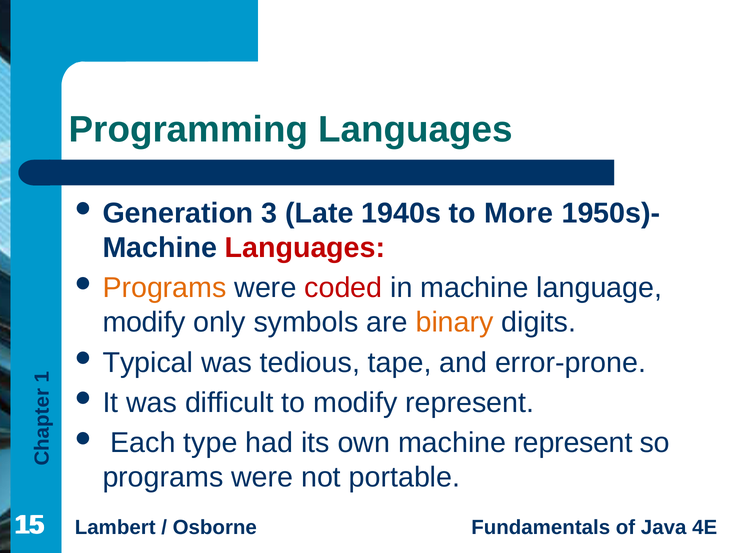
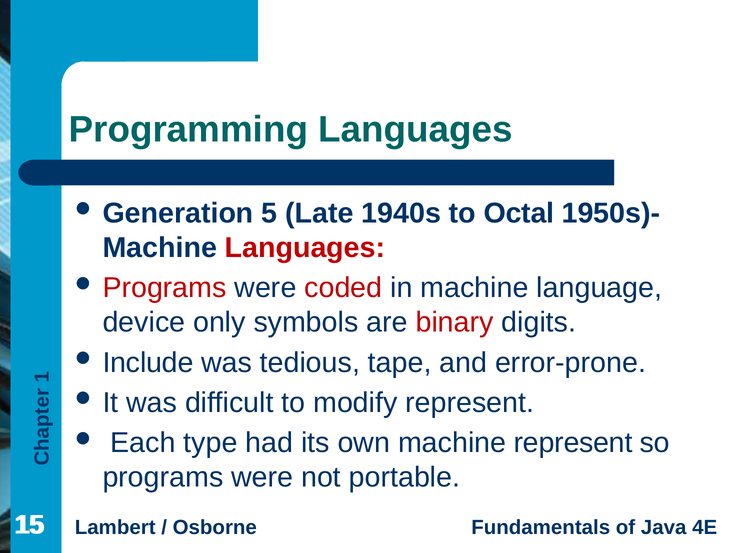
3: 3 -> 5
More: More -> Octal
Programs at (165, 288) colour: orange -> red
modify at (144, 322): modify -> device
binary colour: orange -> red
Typical: Typical -> Include
